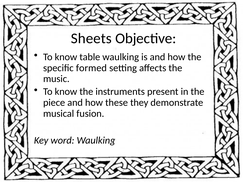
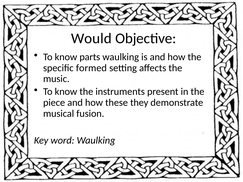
Sheets: Sheets -> Would
table: table -> parts
